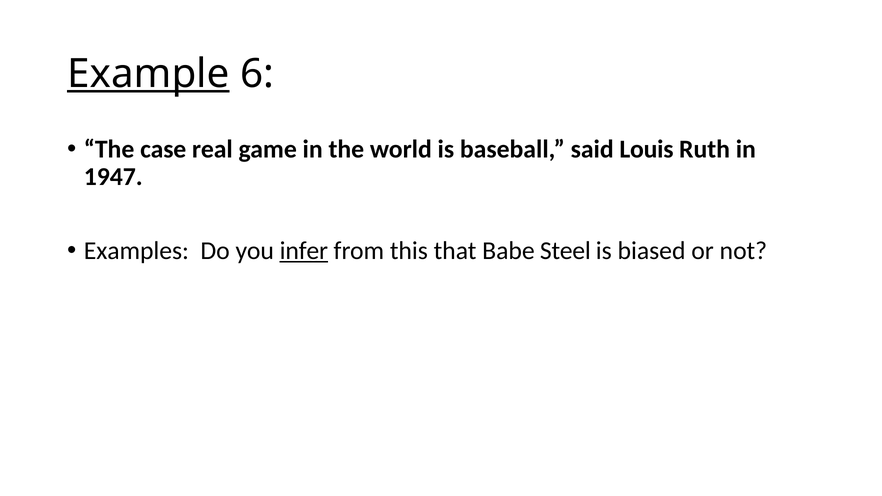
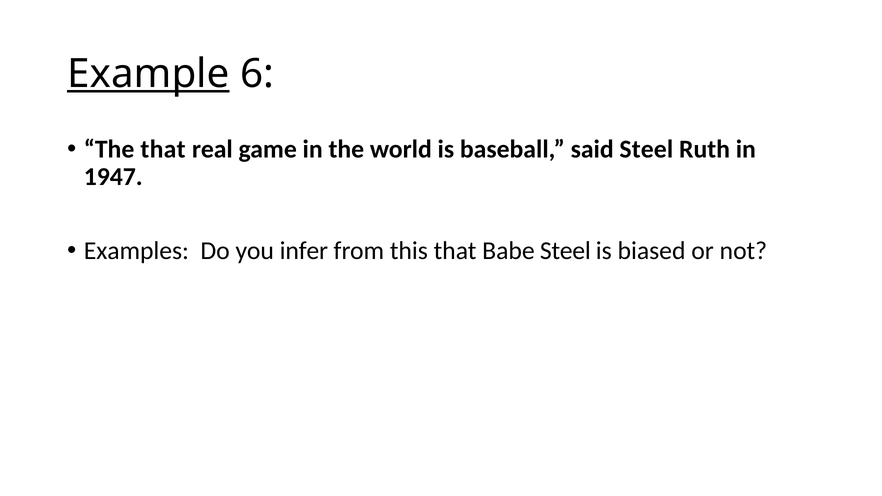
The case: case -> that
said Louis: Louis -> Steel
infer underline: present -> none
